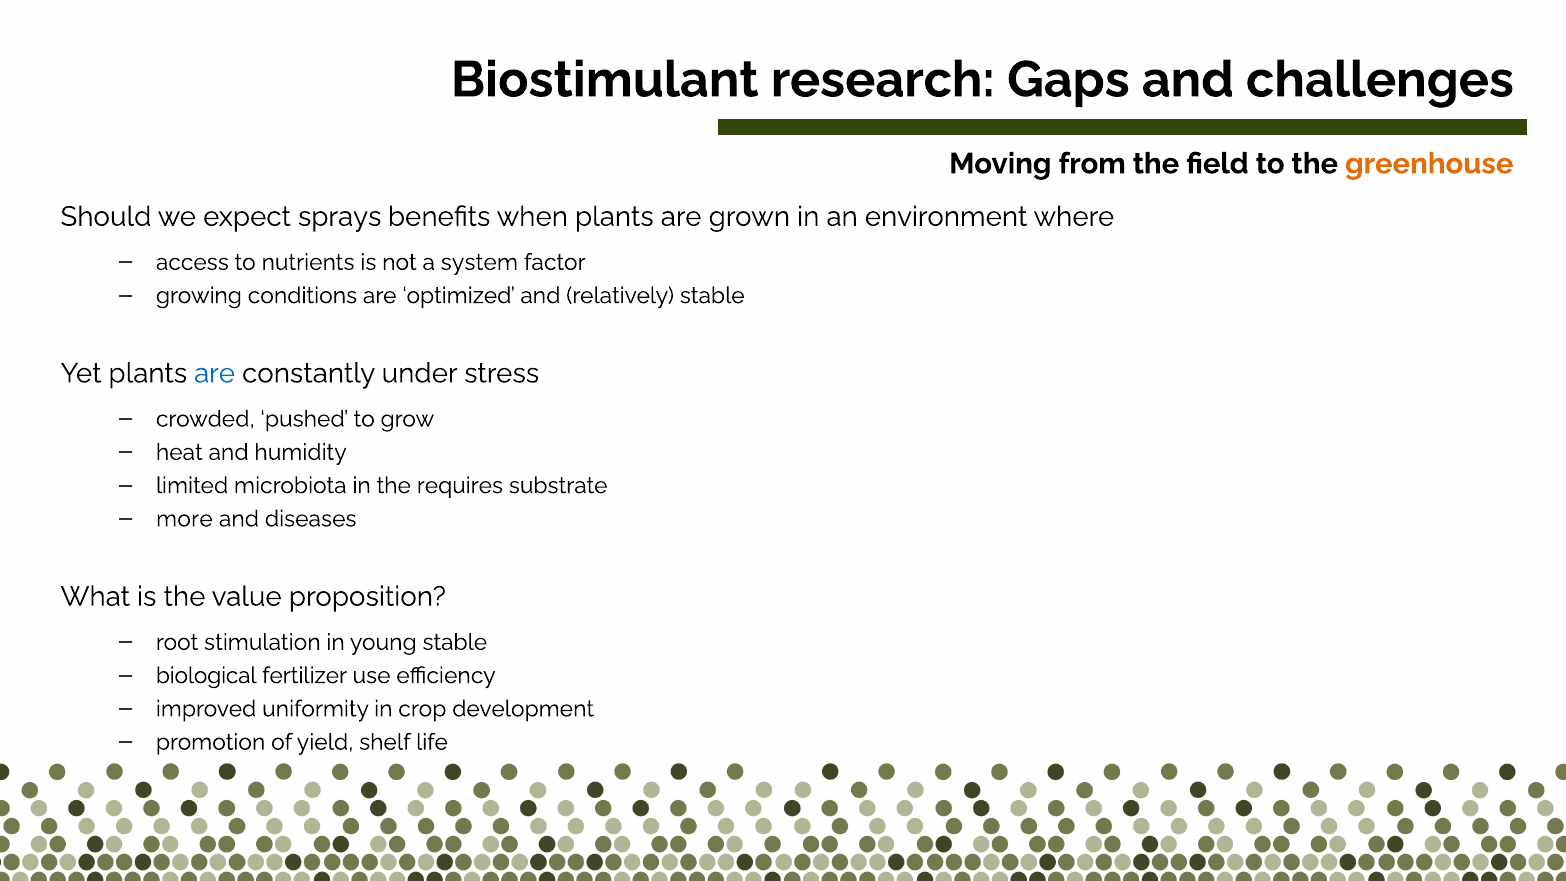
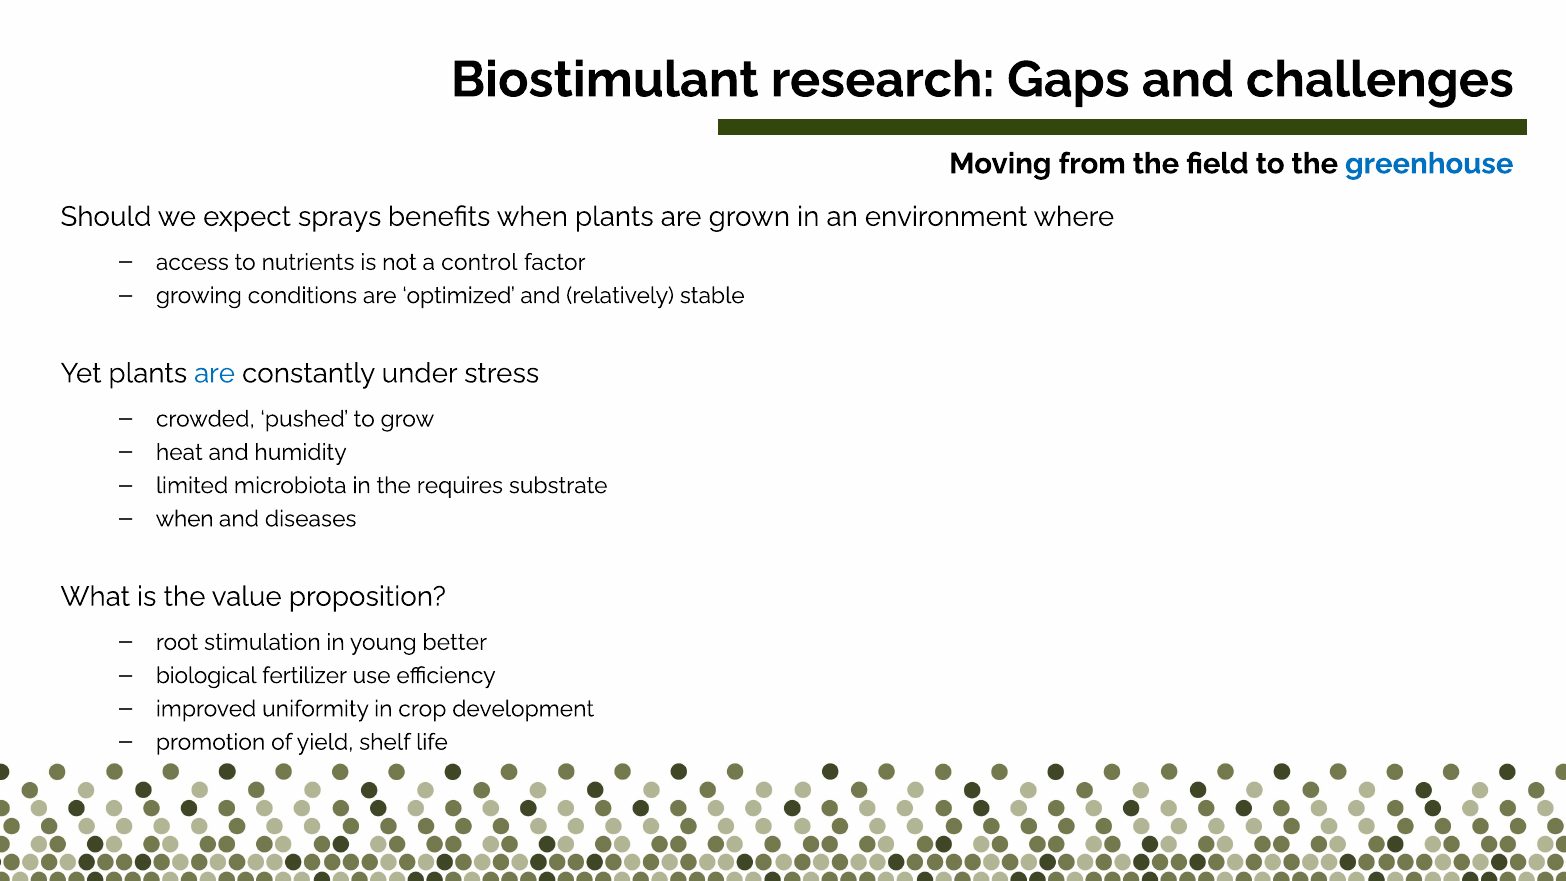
greenhouse colour: orange -> blue
system: system -> control
more at (184, 519): more -> when
young stable: stable -> better
